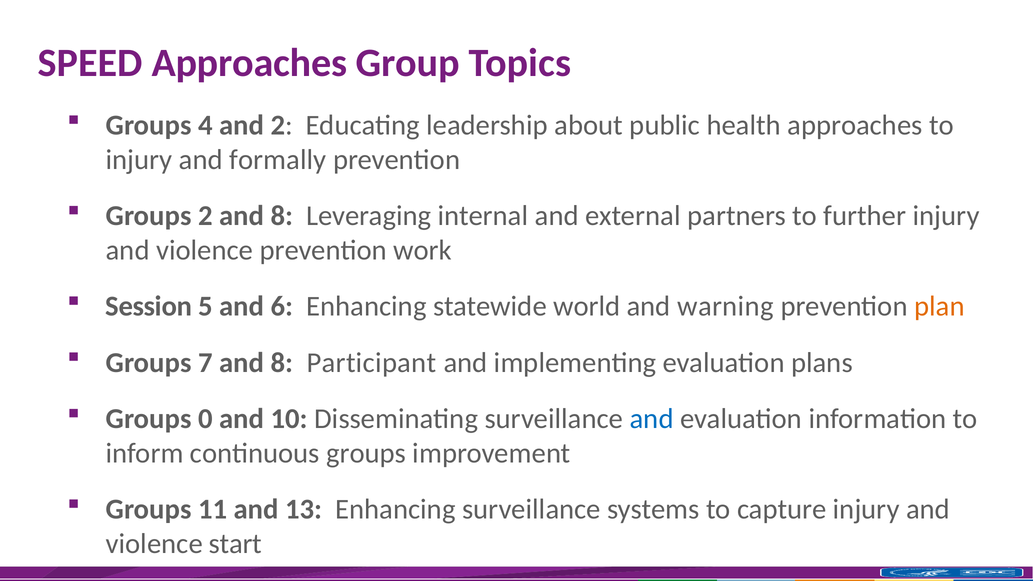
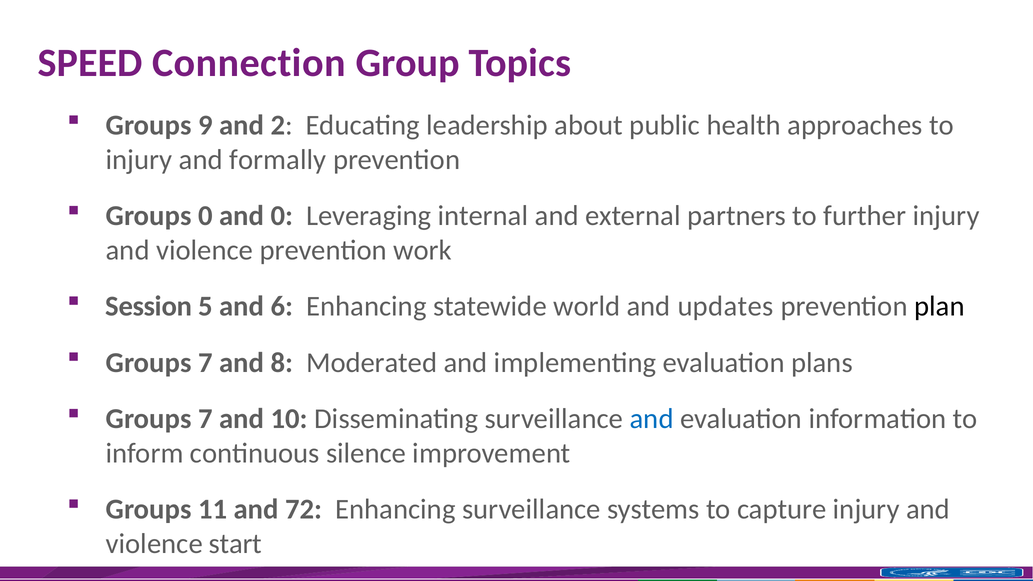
SPEED Approaches: Approaches -> Connection
4: 4 -> 9
Groups 2: 2 -> 0
8 at (282, 216): 8 -> 0
warning: warning -> updates
plan colour: orange -> black
Participant: Participant -> Moderated
0 at (205, 419): 0 -> 7
continuous groups: groups -> silence
13: 13 -> 72
